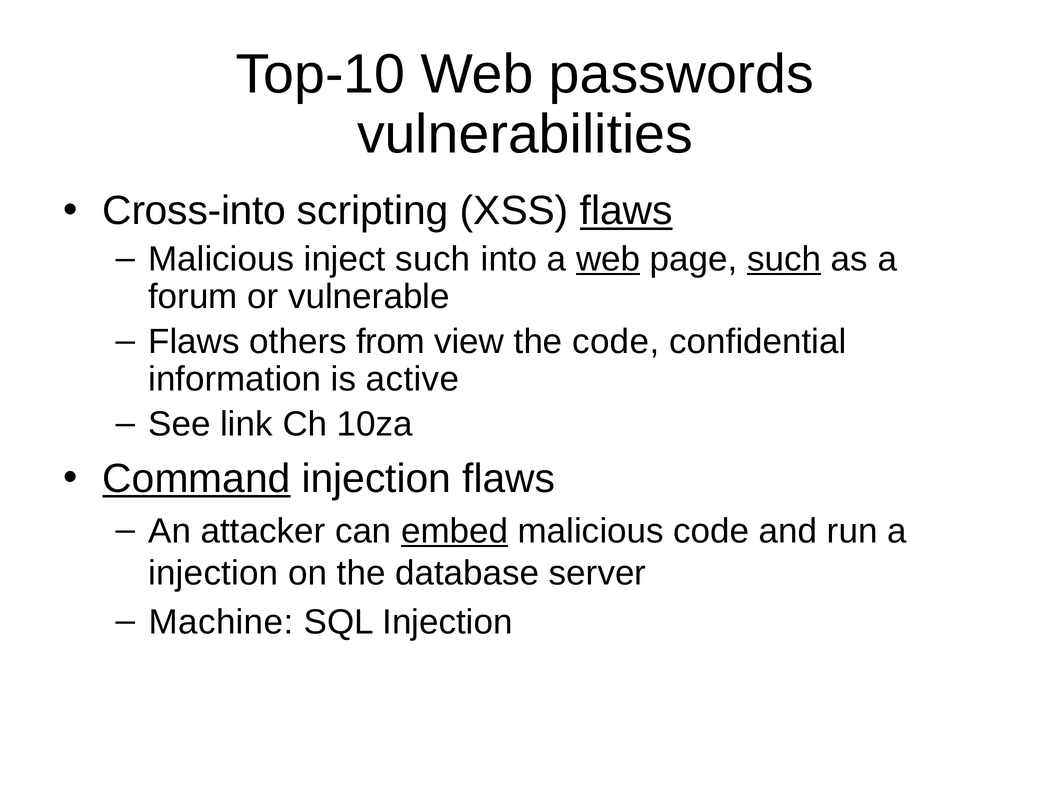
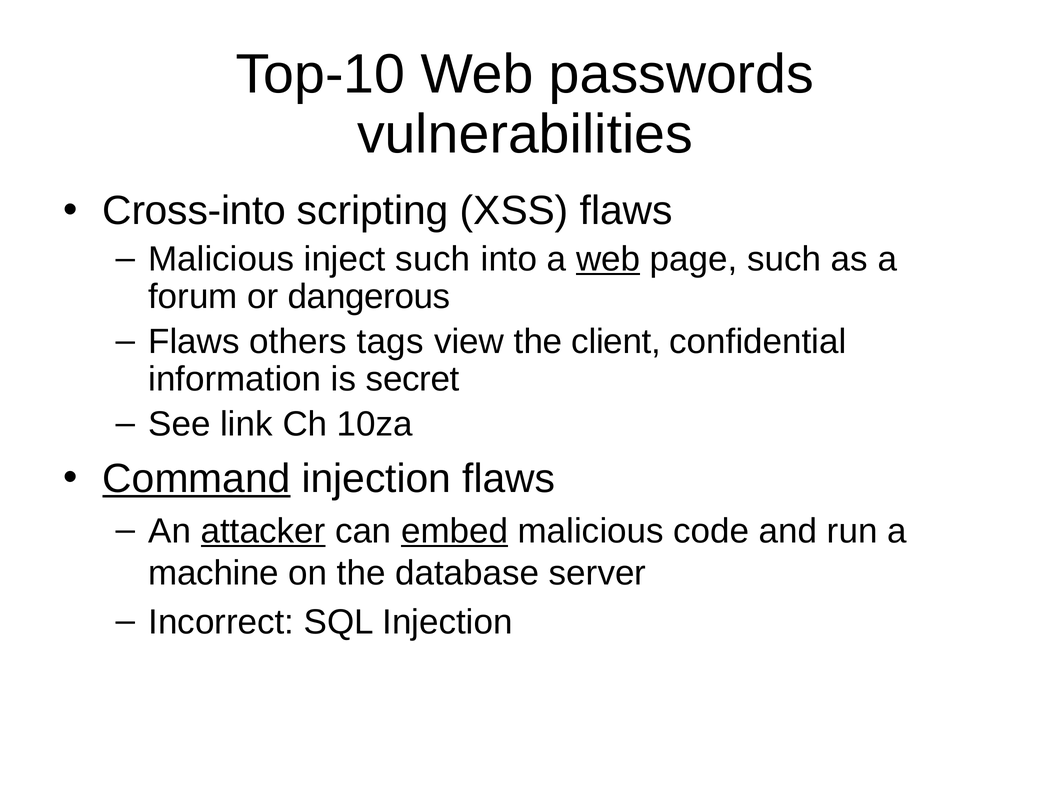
flaws at (626, 211) underline: present -> none
such at (784, 259) underline: present -> none
vulnerable: vulnerable -> dangerous
from: from -> tags
the code: code -> client
active: active -> secret
attacker underline: none -> present
injection at (213, 573): injection -> machine
Machine: Machine -> Incorrect
